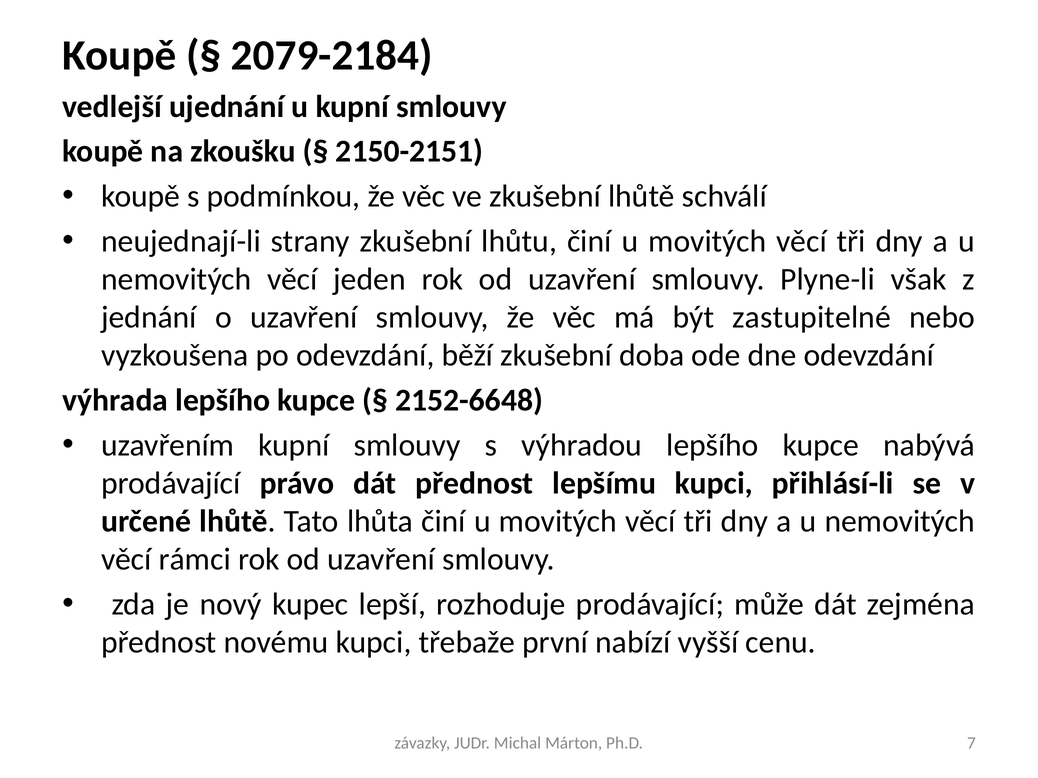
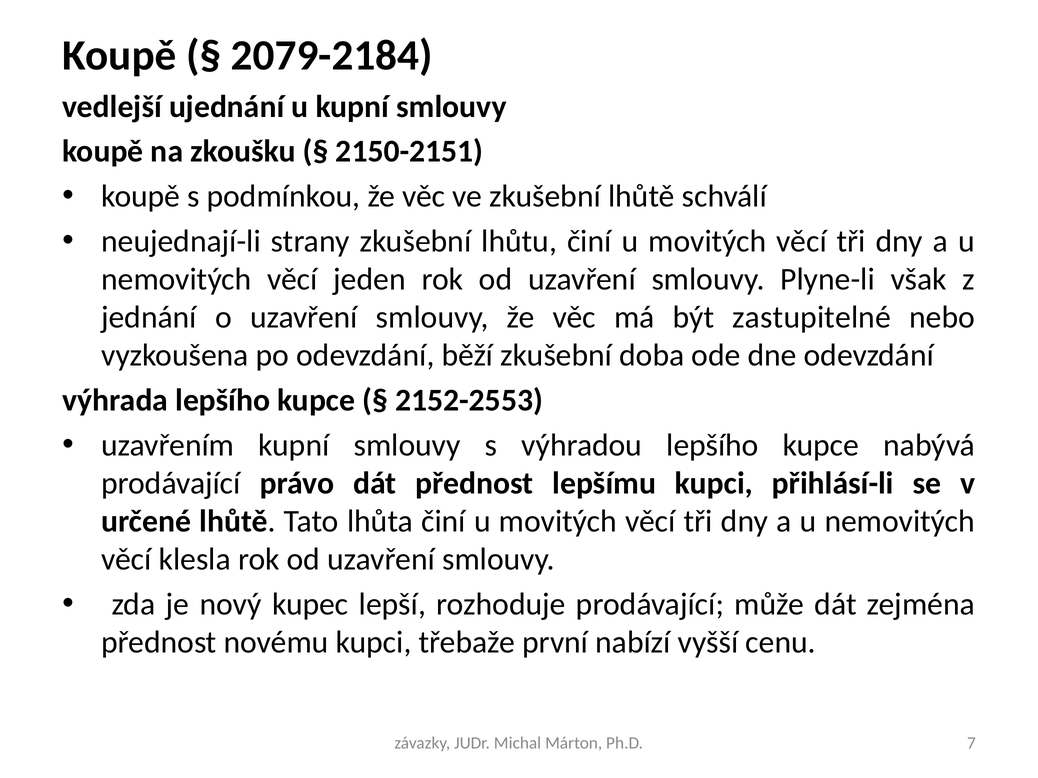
2152-6648: 2152-6648 -> 2152-2553
rámci: rámci -> klesla
